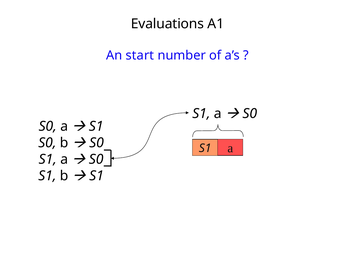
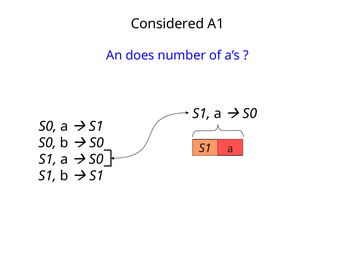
Evaluations: Evaluations -> Considered
start: start -> does
